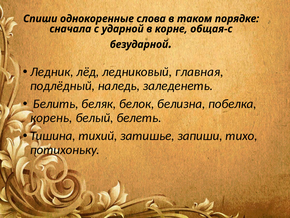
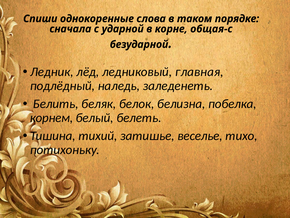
корень: корень -> корнем
запиши: запиши -> веселье
